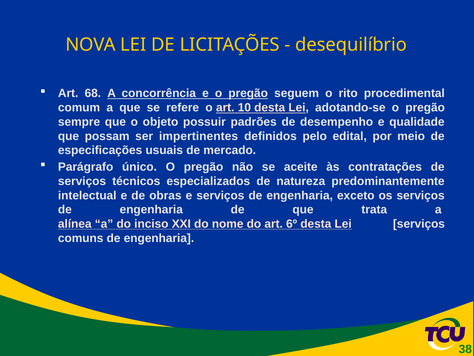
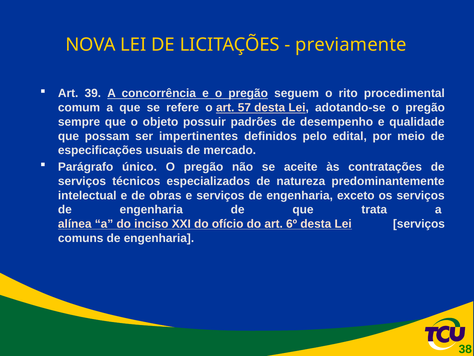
desequilíbrio: desequilíbrio -> previamente
68: 68 -> 39
10: 10 -> 57
nome: nome -> ofício
